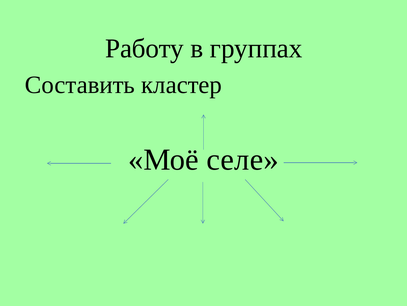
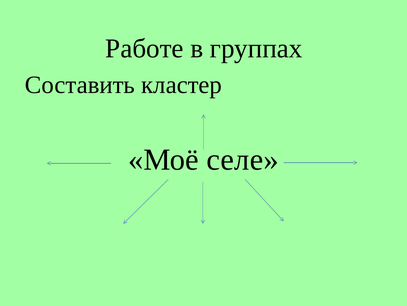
Работу: Работу -> Работе
